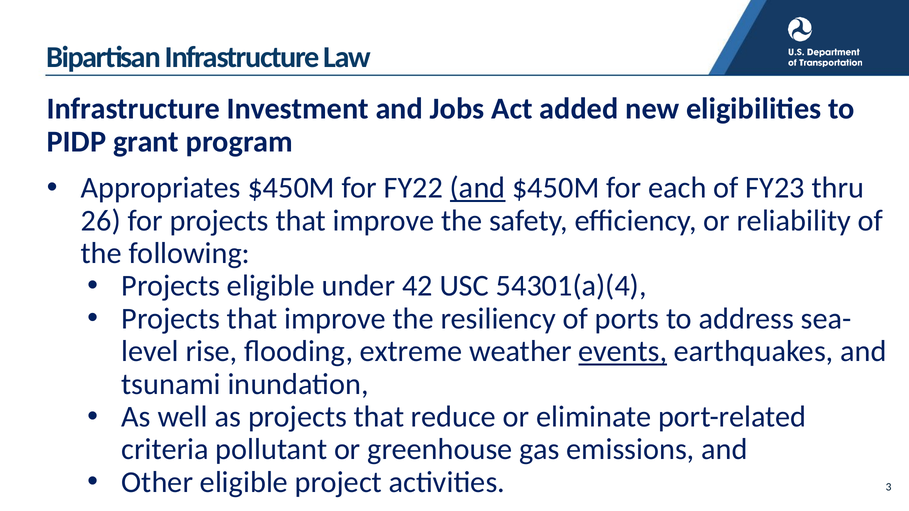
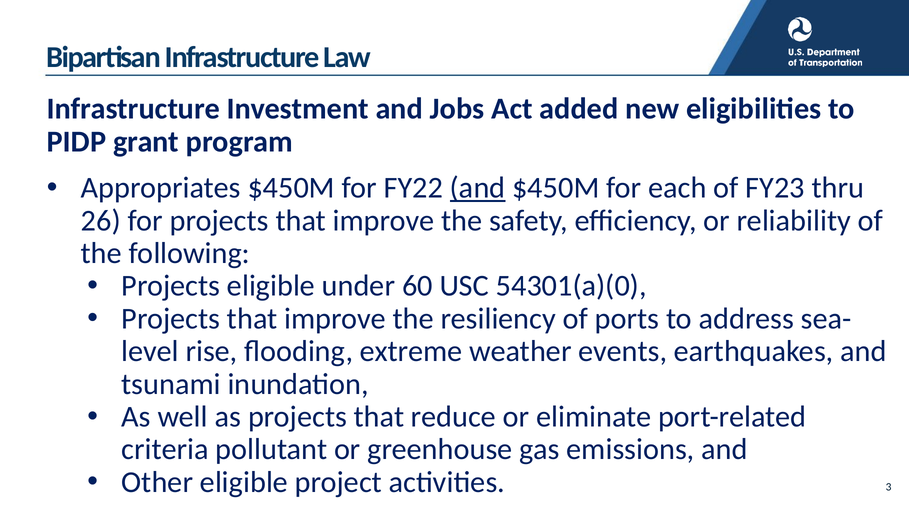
42: 42 -> 60
54301(a)(4: 54301(a)(4 -> 54301(a)(0
events underline: present -> none
